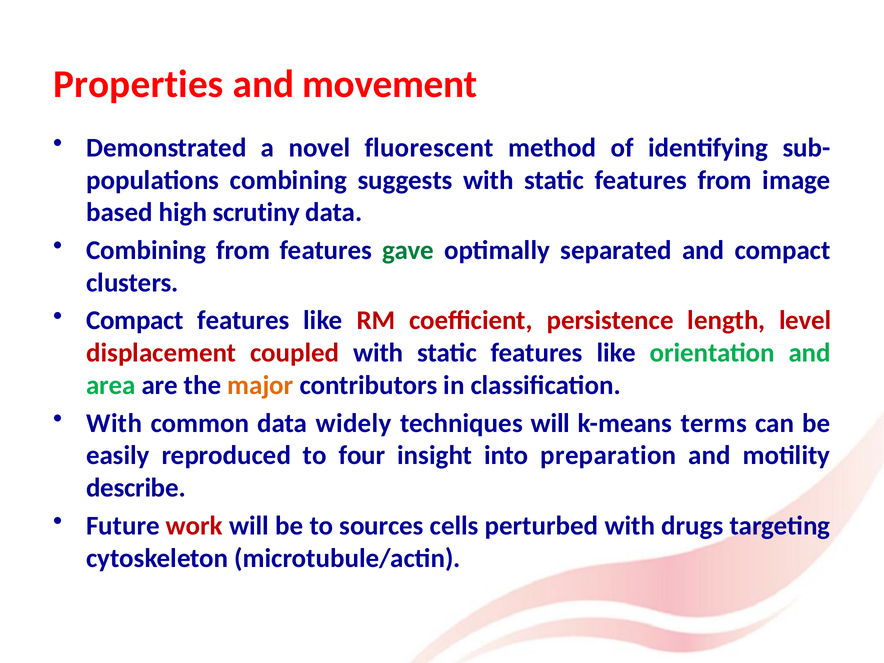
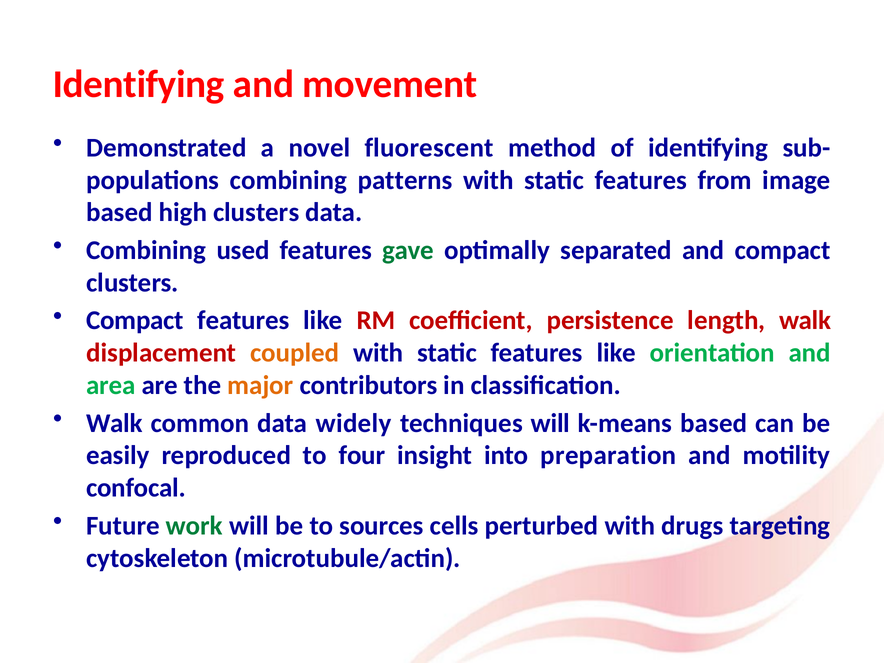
Properties at (138, 85): Properties -> Identifying
suggests: suggests -> patterns
high scrutiny: scrutiny -> clusters
Combining from: from -> used
length level: level -> walk
coupled colour: red -> orange
With at (114, 423): With -> Walk
k-means terms: terms -> based
describe: describe -> confocal
work colour: red -> green
